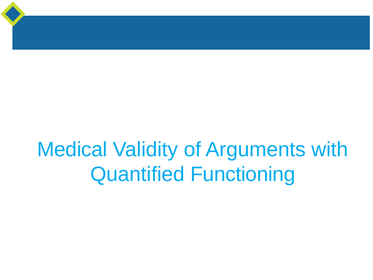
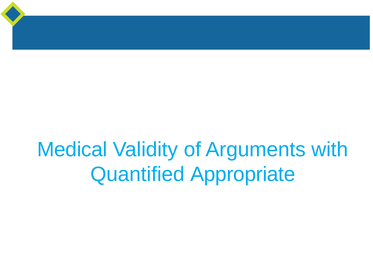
Functioning: Functioning -> Appropriate
